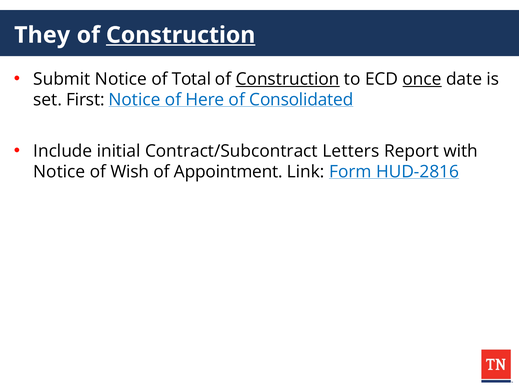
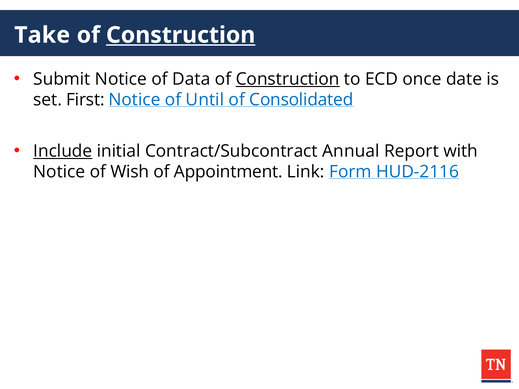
They: They -> Take
Total: Total -> Data
once underline: present -> none
Here: Here -> Until
Include underline: none -> present
Letters: Letters -> Annual
HUD-2816: HUD-2816 -> HUD-2116
